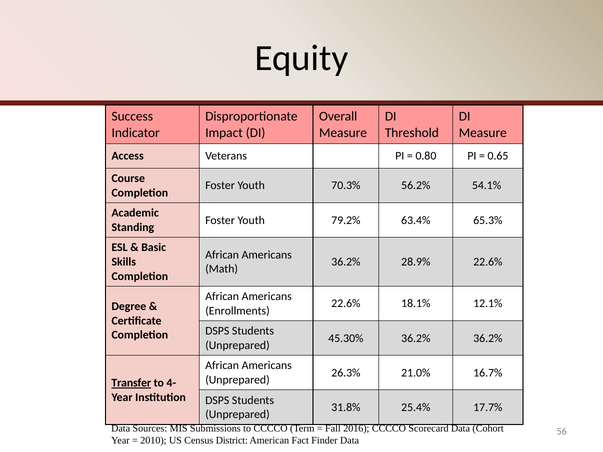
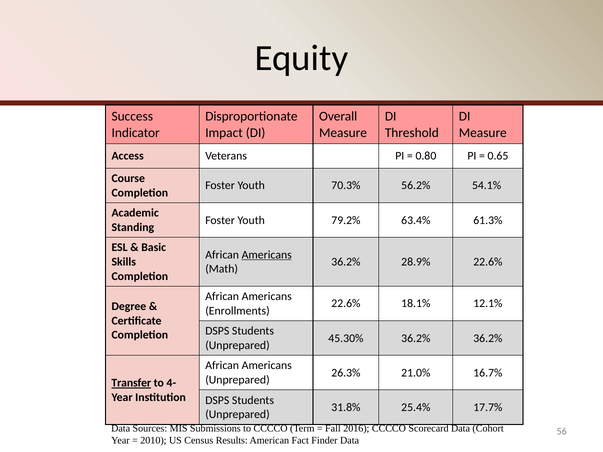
65.3%: 65.3% -> 61.3%
Americans at (267, 255) underline: none -> present
District: District -> Results
